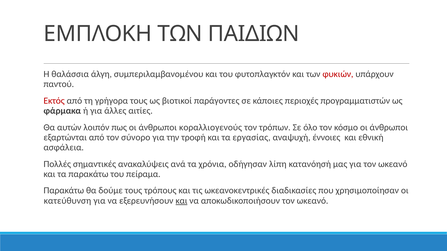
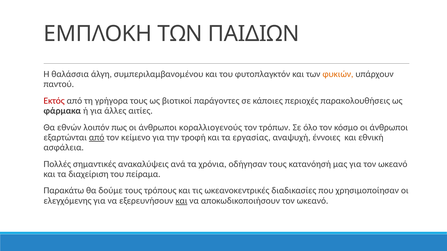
φυκιών colour: red -> orange
προγραμματιστών: προγραμματιστών -> παρακολουθήσεις
αυτών: αυτών -> εθνών
από at (97, 138) underline: none -> present
σύνορο: σύνορο -> κείμενο
οδήγησαν λίπη: λίπη -> τους
τα παρακάτω: παρακάτω -> διαχείριση
κατεύθυνση: κατεύθυνση -> ελεγχόμενης
